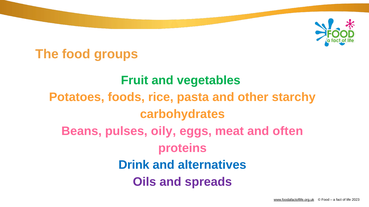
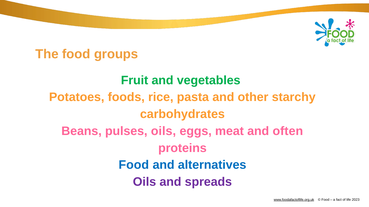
pulses oily: oily -> oils
Drink at (134, 165): Drink -> Food
